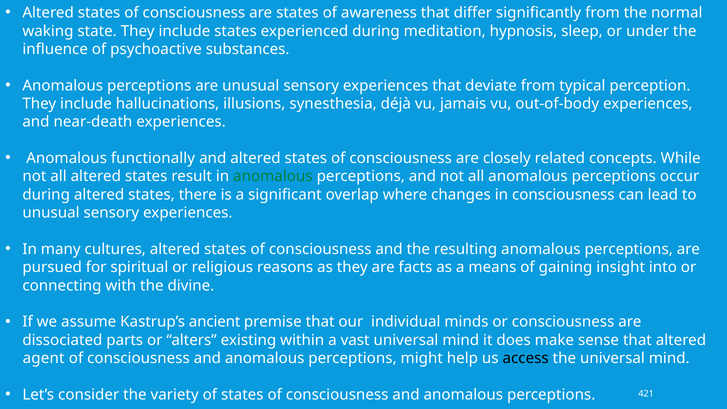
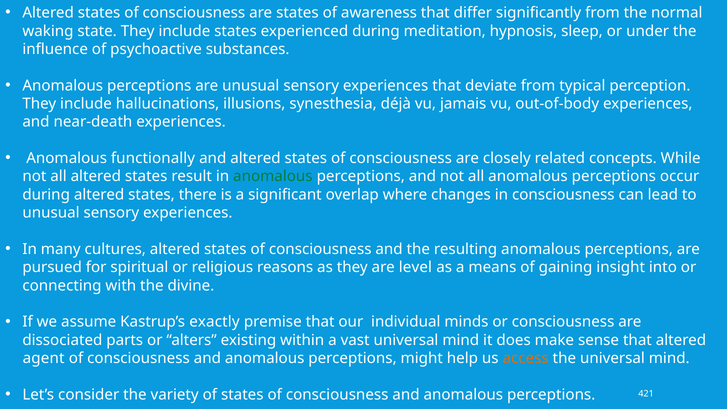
facts: facts -> level
ancient: ancient -> exactly
access colour: black -> orange
